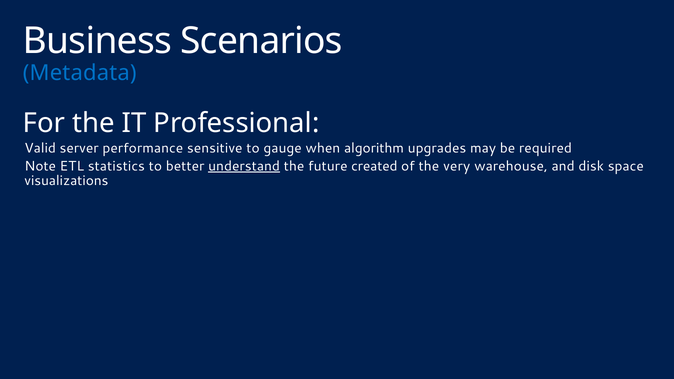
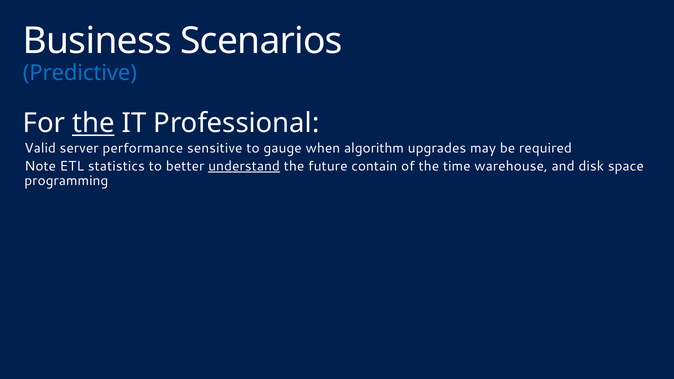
Metadata: Metadata -> Predictive
the at (93, 123) underline: none -> present
created: created -> contain
very: very -> time
visualizations: visualizations -> programming
